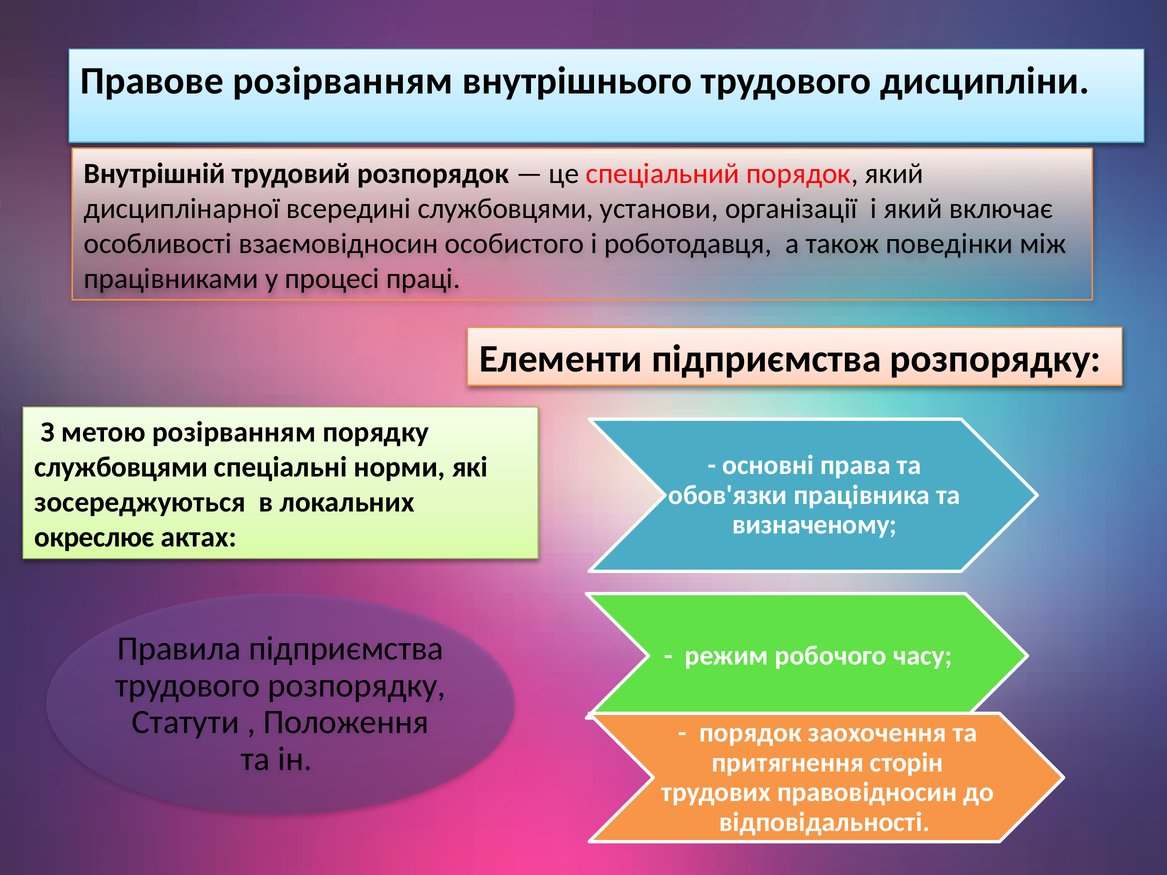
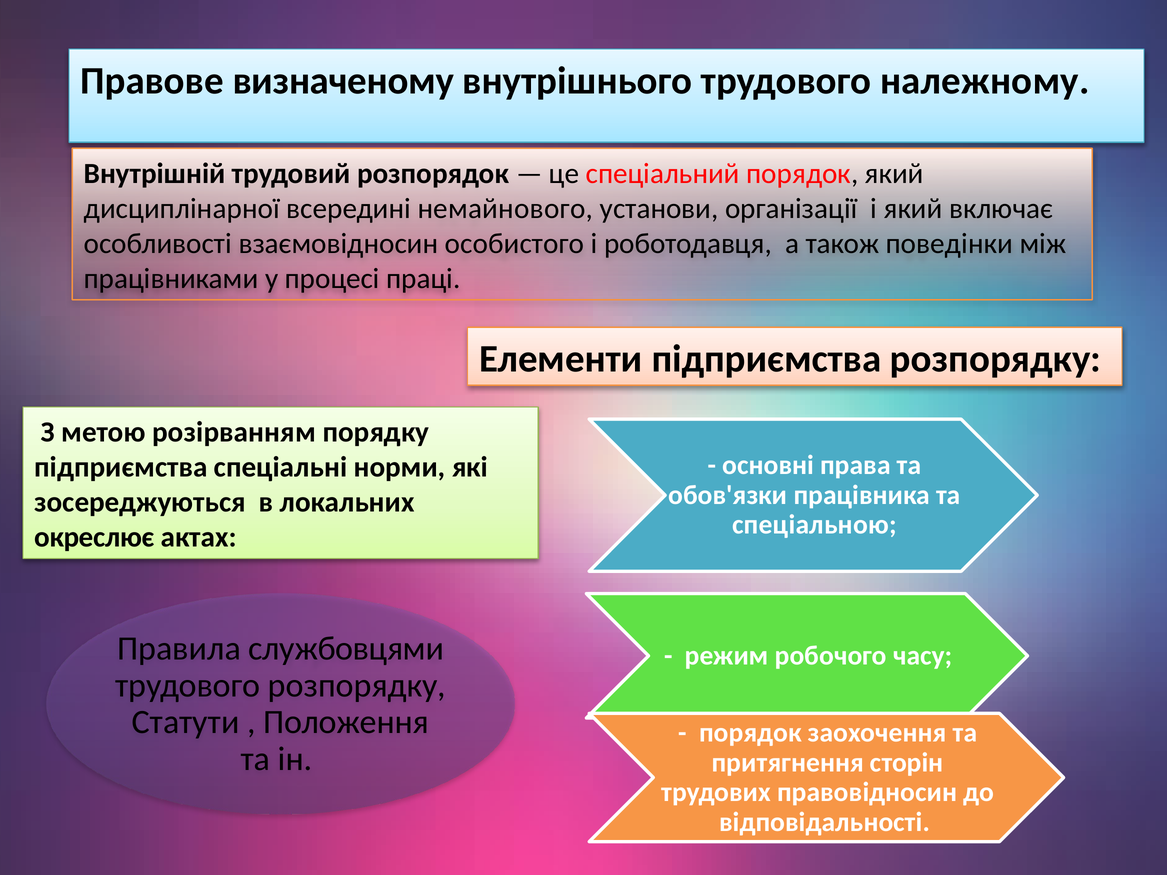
Правове розірванням: розірванням -> визначеному
дисципліни: дисципліни -> належному
всередині службовцями: службовцями -> немайнового
службовцями at (121, 467): службовцями -> підприємства
визначеному: визначеному -> спеціальною
підприємства at (346, 649): підприємства -> службовцями
